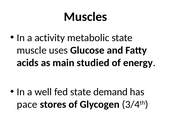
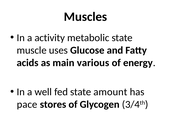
studied: studied -> various
demand: demand -> amount
